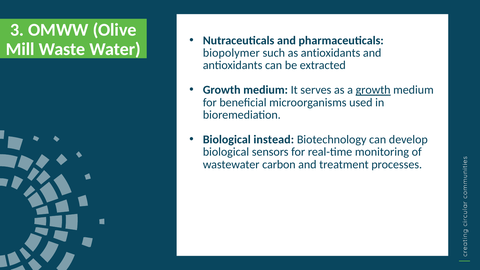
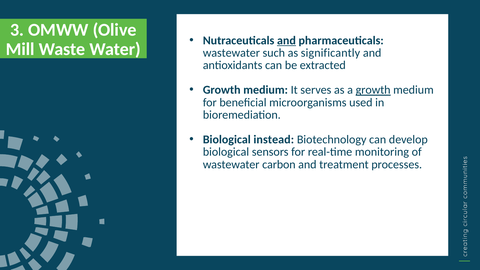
and at (286, 40) underline: none -> present
biopolymer at (231, 53): biopolymer -> wastewater
as antioxidants: antioxidants -> significantly
